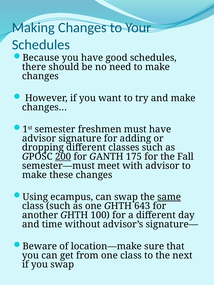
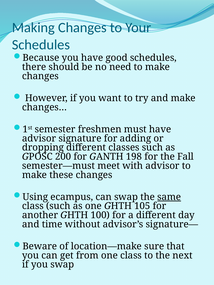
200 underline: present -> none
175: 175 -> 198
643: 643 -> 105
